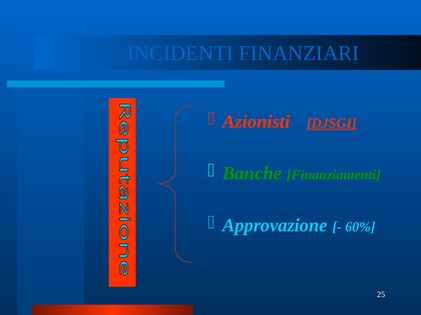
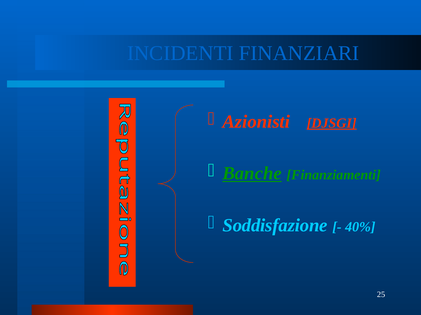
Banche underline: none -> present
Approvazione: Approvazione -> Soddisfazione
60%: 60% -> 40%
